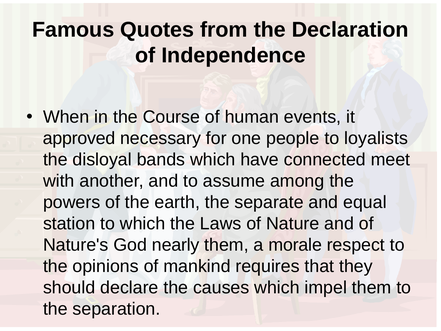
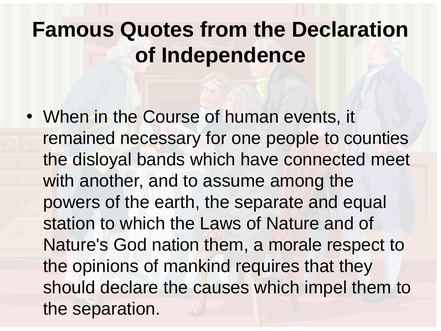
approved: approved -> remained
loyalists: loyalists -> counties
nearly: nearly -> nation
